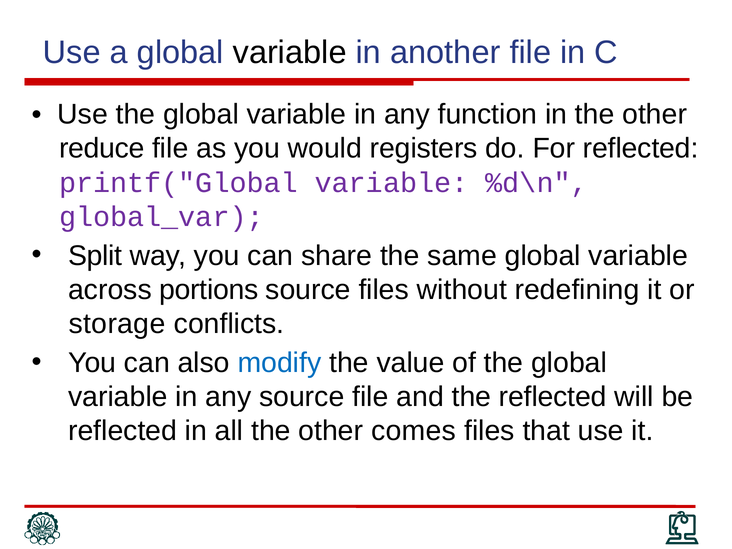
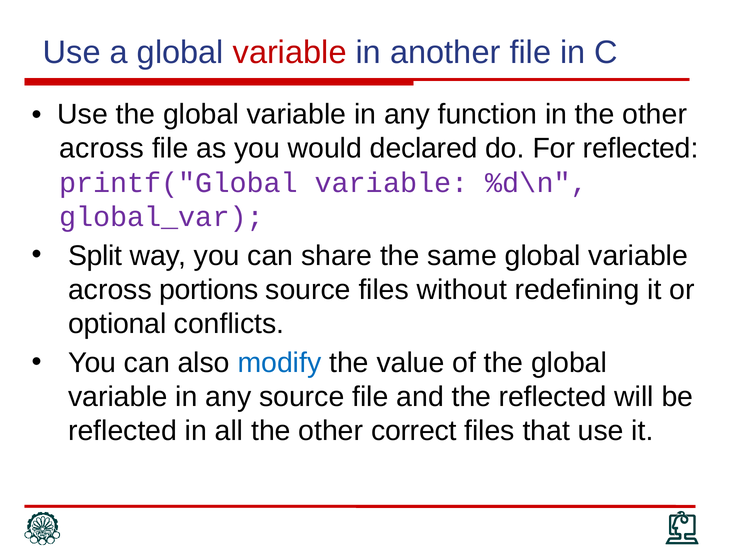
variable at (290, 53) colour: black -> red
reduce at (102, 149): reduce -> across
registers: registers -> declared
storage: storage -> optional
comes: comes -> correct
